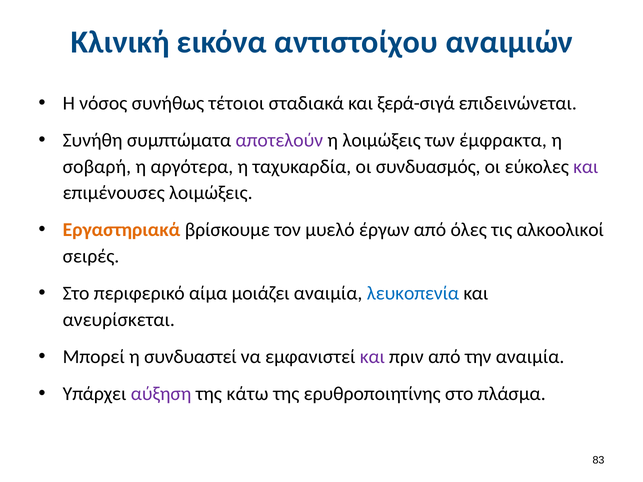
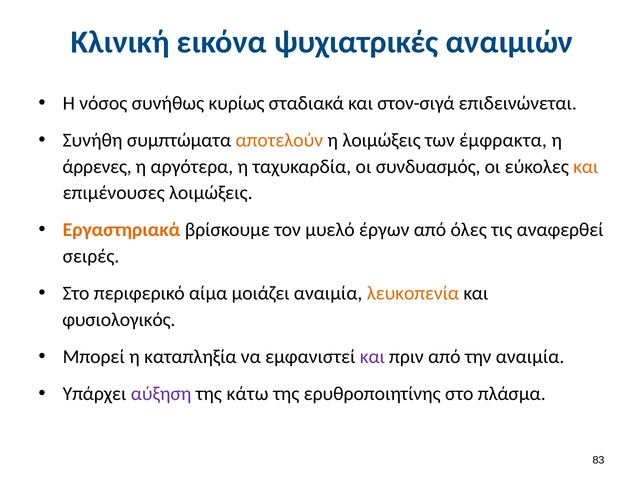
αντιστοίχου: αντιστοίχου -> ψυχιατρικές
τέτοιοι: τέτοιοι -> κυρίως
ξερά-σιγά: ξερά-σιγά -> στον-σιγά
αποτελούν colour: purple -> orange
σοβαρή: σοβαρή -> άρρενες
και at (586, 167) colour: purple -> orange
αλκοολικοί: αλκοολικοί -> αναφερθεί
λευκοπενία colour: blue -> orange
ανευρίσκεται: ανευρίσκεται -> φυσιολογικός
συνδυαστεί: συνδυαστεί -> καταπληξία
